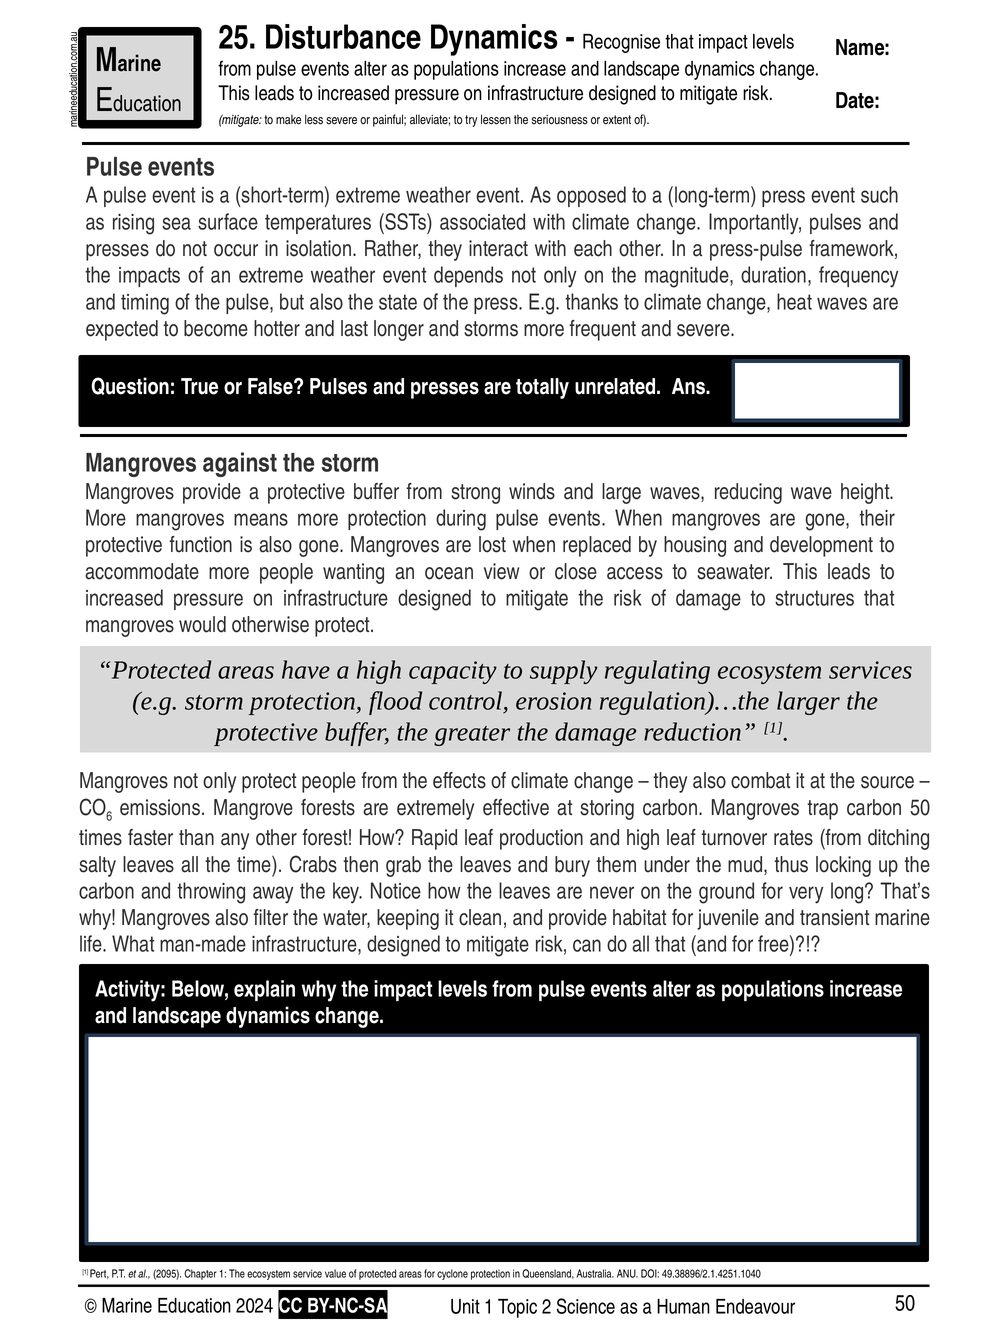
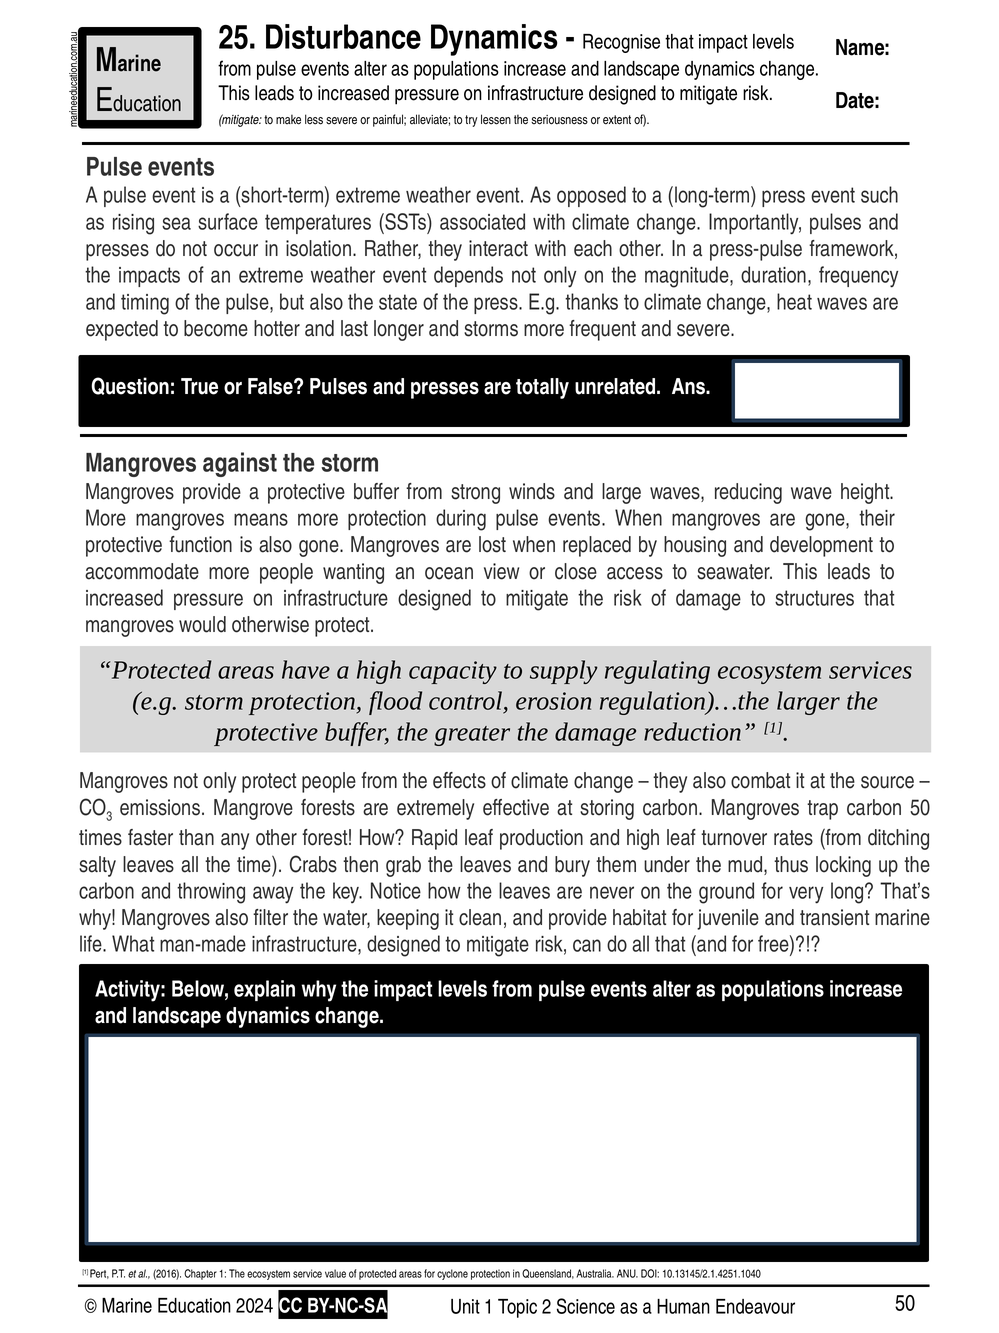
6: 6 -> 3
2095: 2095 -> 2016
49.38896/2.1.4251.1040: 49.38896/2.1.4251.1040 -> 10.13145/2.1.4251.1040
